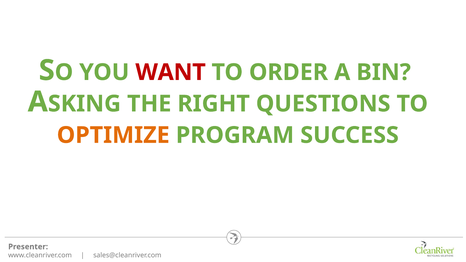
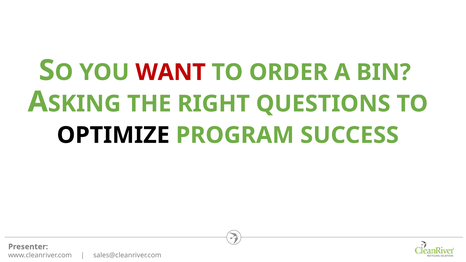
OPTIMIZE colour: orange -> black
